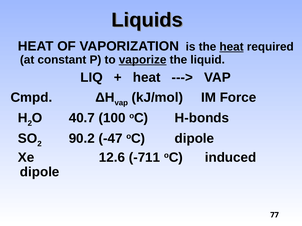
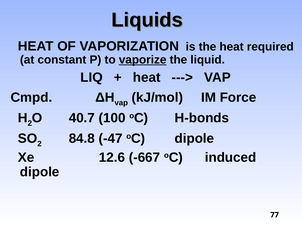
heat at (232, 47) underline: present -> none
90.2: 90.2 -> 84.8
-711: -711 -> -667
